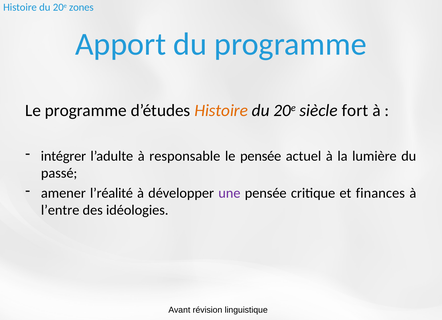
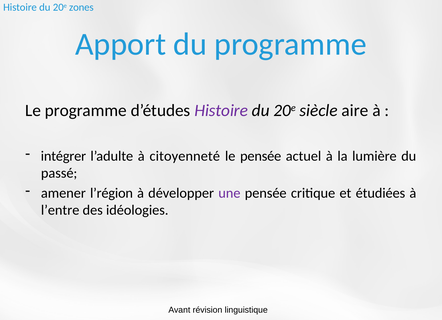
Histoire at (221, 111) colour: orange -> purple
fort: fort -> aire
responsable: responsable -> citoyenneté
l’réalité: l’réalité -> l’région
finances: finances -> étudiées
